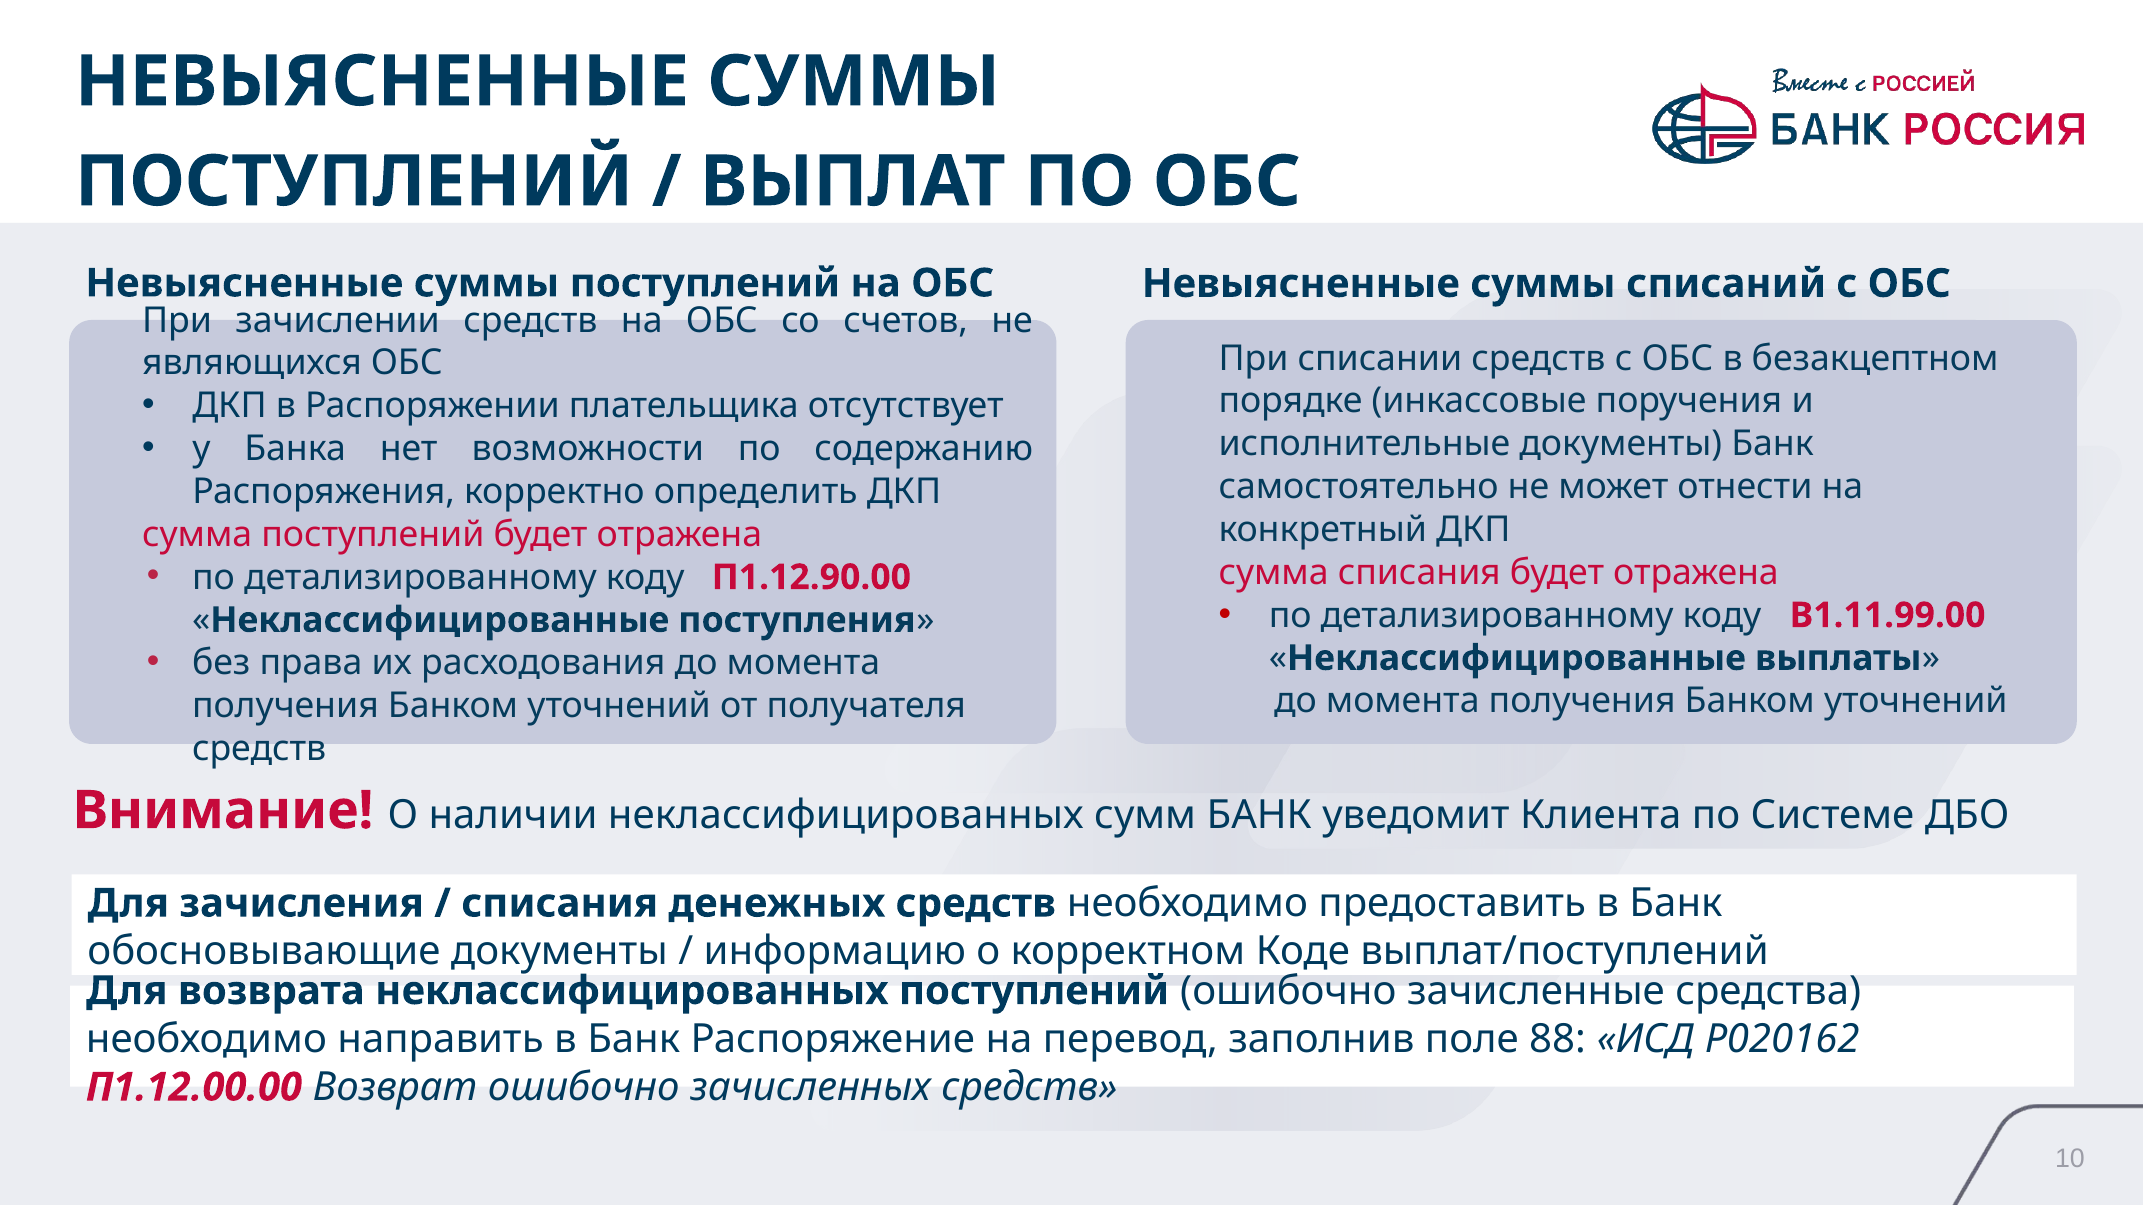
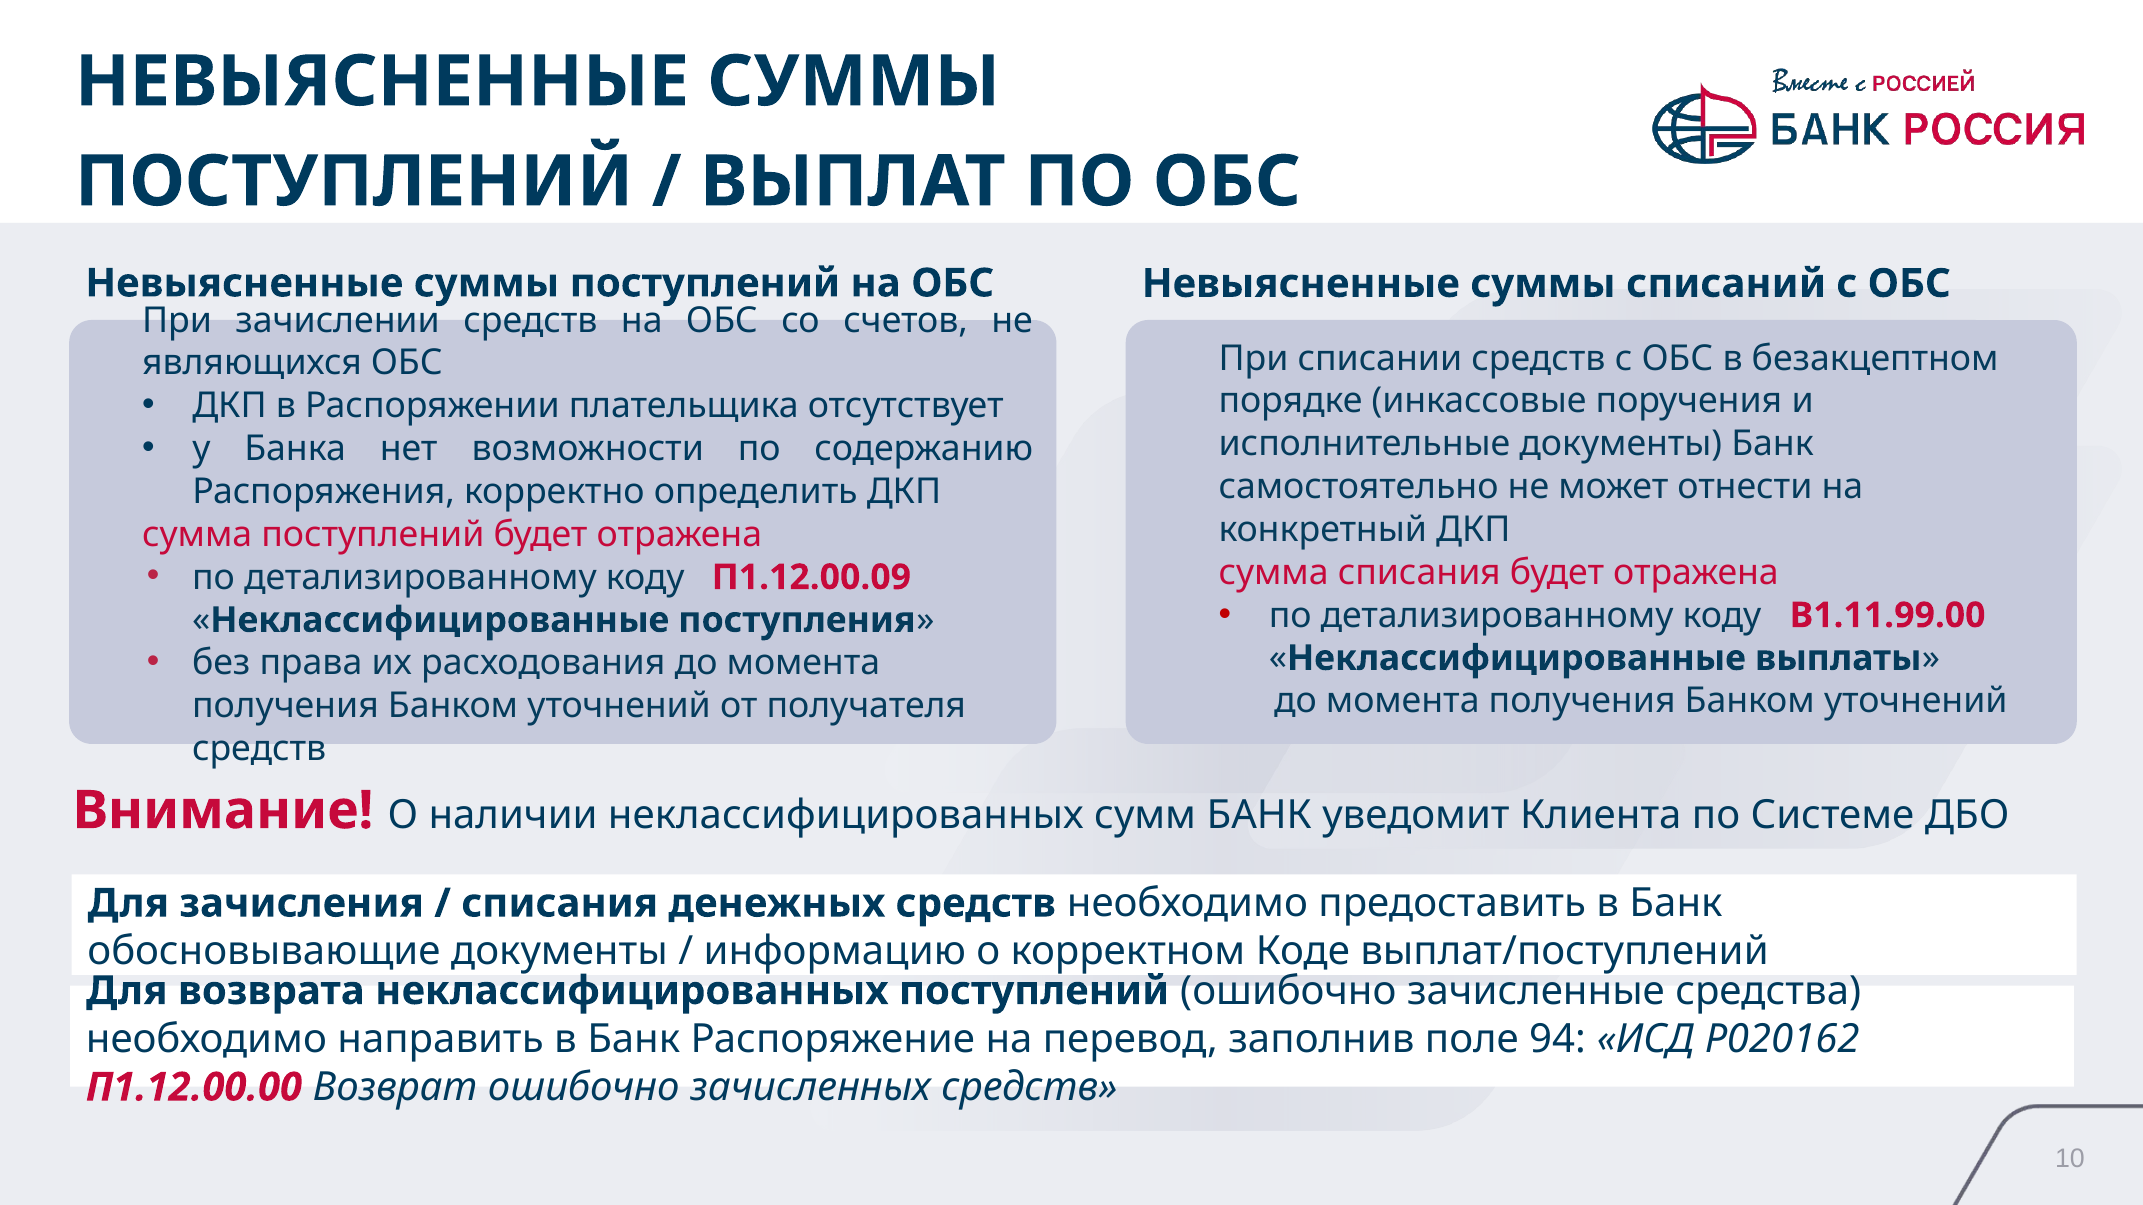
П1.12.90.00: П1.12.90.00 -> П1.12.00.09
88: 88 -> 94
